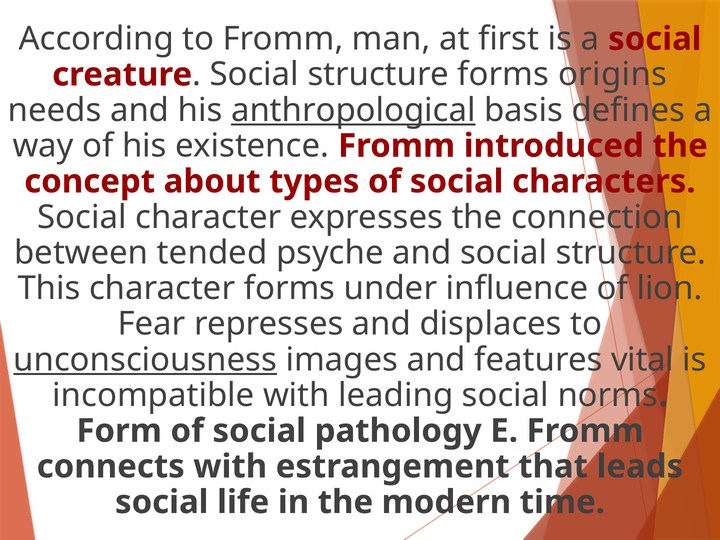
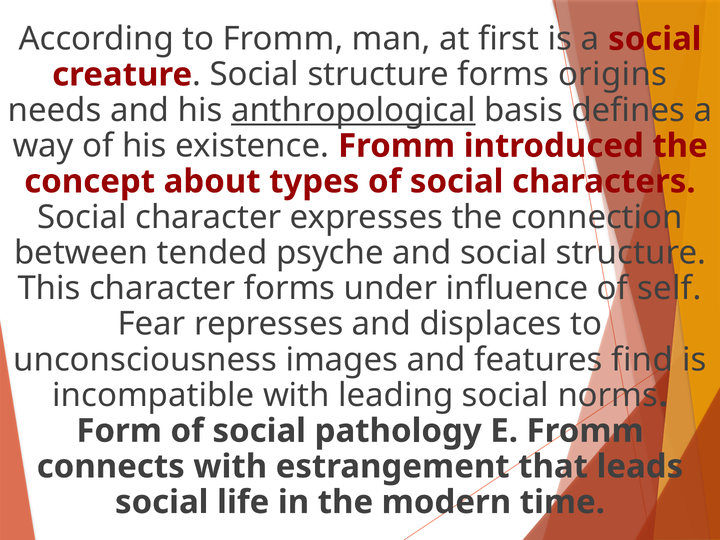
lion: lion -> self
unconsciousness underline: present -> none
vital: vital -> find
